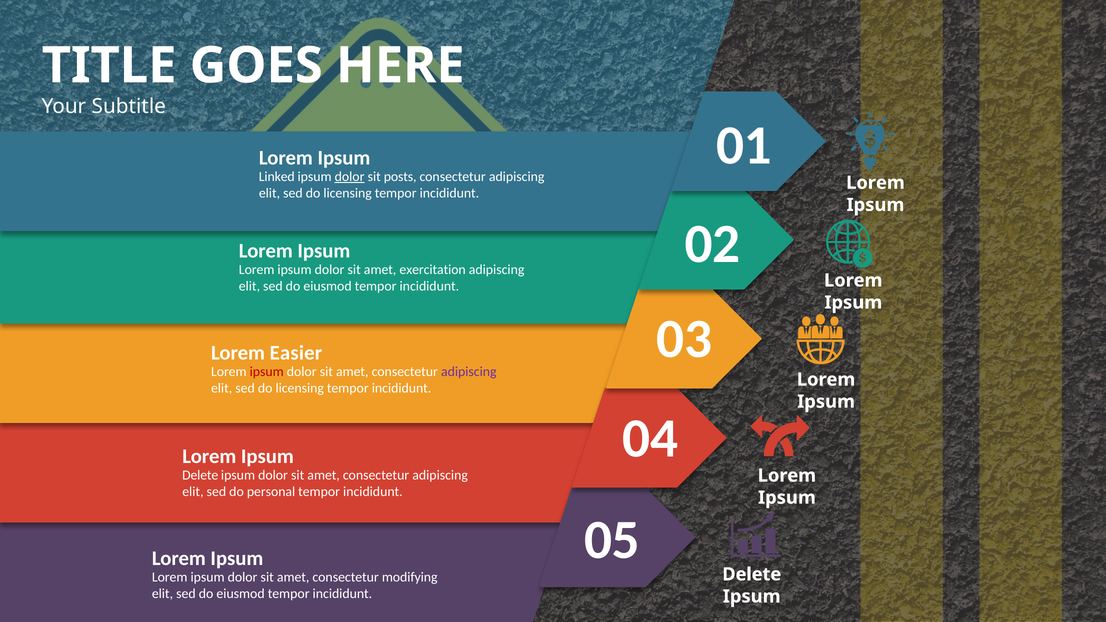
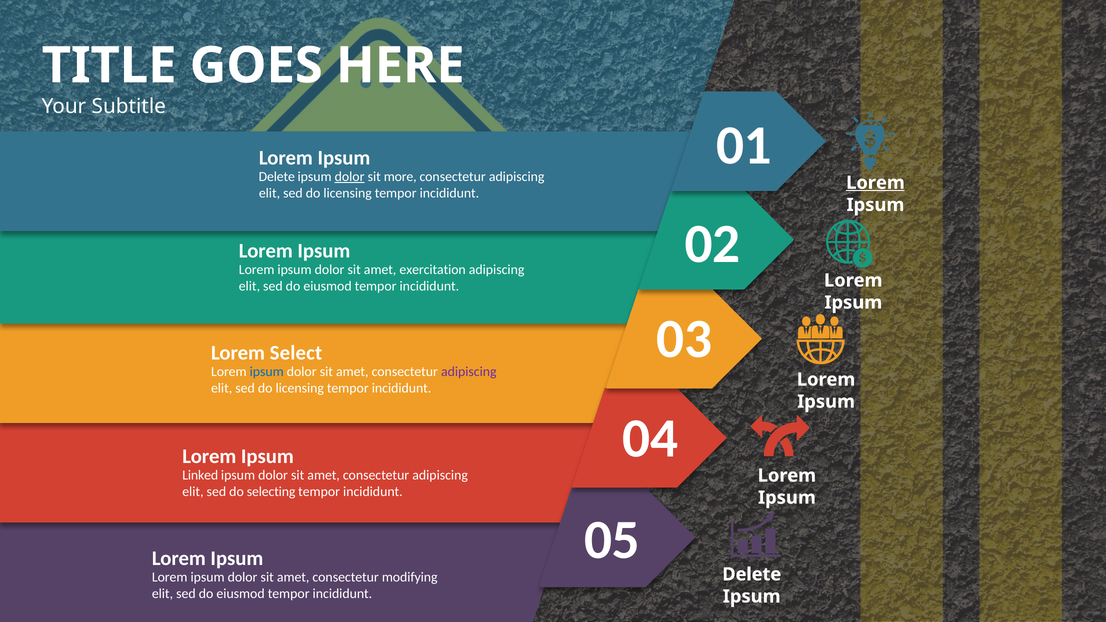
Linked at (277, 177): Linked -> Delete
posts: posts -> more
Lorem at (875, 183) underline: none -> present
Easier: Easier -> Select
ipsum at (267, 372) colour: red -> blue
Delete at (200, 475): Delete -> Linked
personal: personal -> selecting
